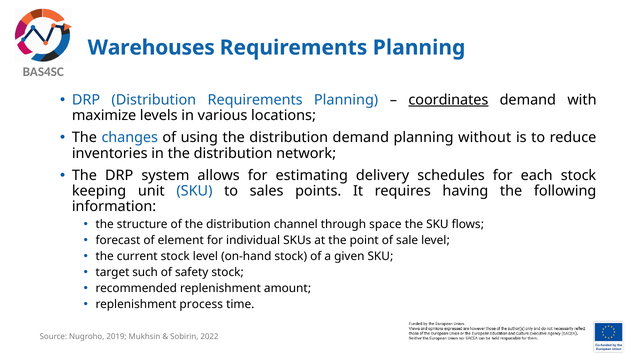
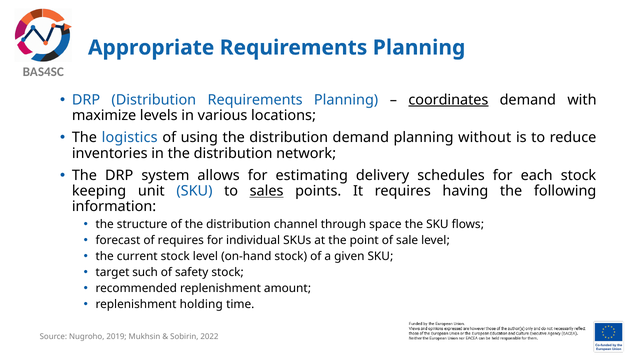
Warehouses: Warehouses -> Appropriate
changes: changes -> logistics
sales underline: none -> present
of element: element -> requires
process: process -> holding
